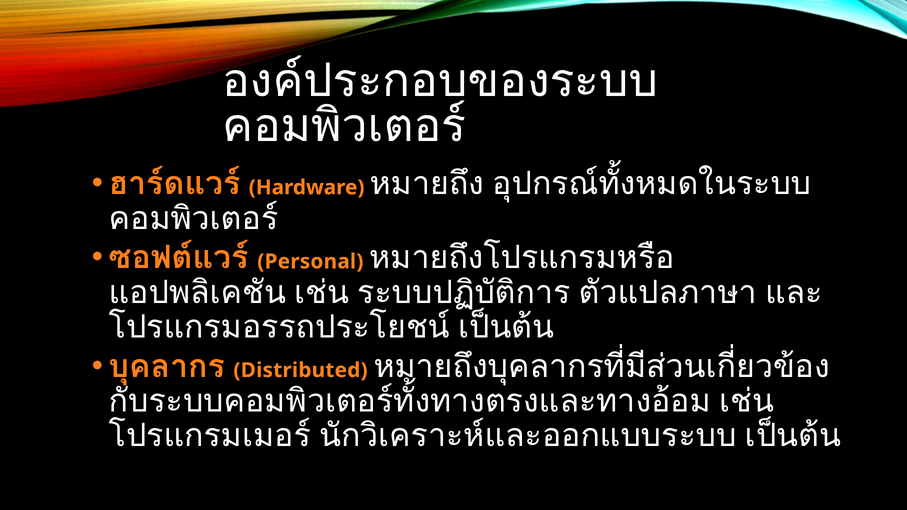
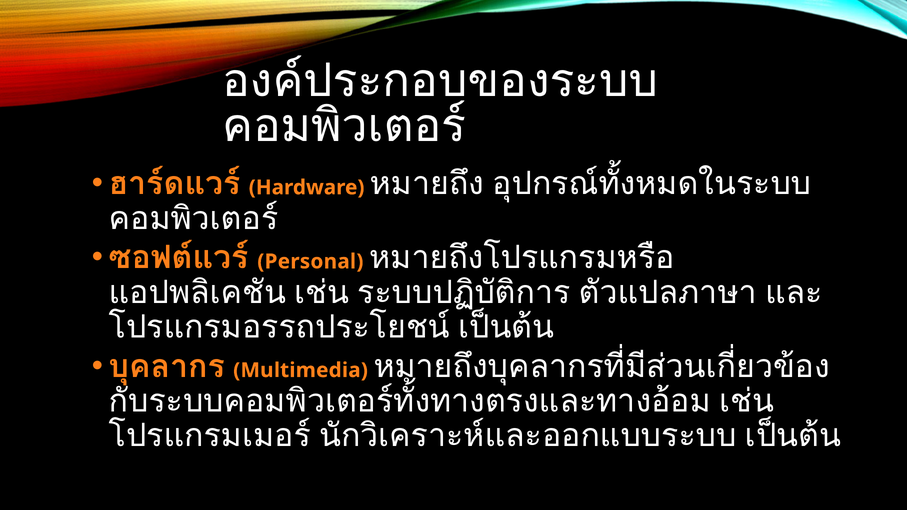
Distributed: Distributed -> Multimedia
